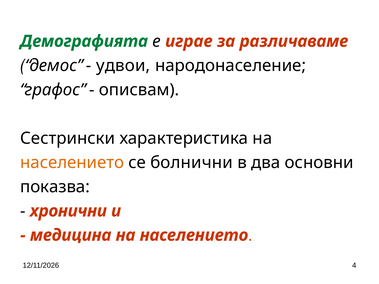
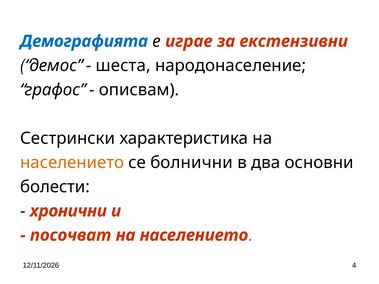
Демографията colour: green -> blue
различаваме: различаваме -> екстензивни
удвои: удвои -> шеста
показва: показва -> болести
медицина: медицина -> посочват
